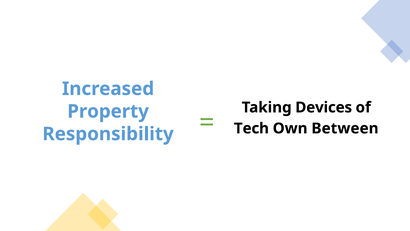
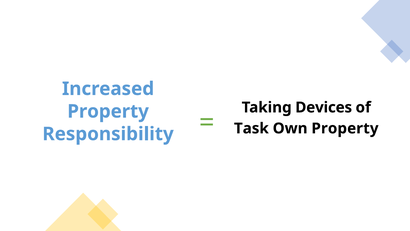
Tech: Tech -> Task
Own Between: Between -> Property
